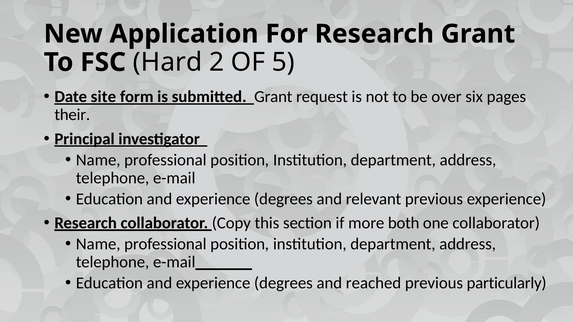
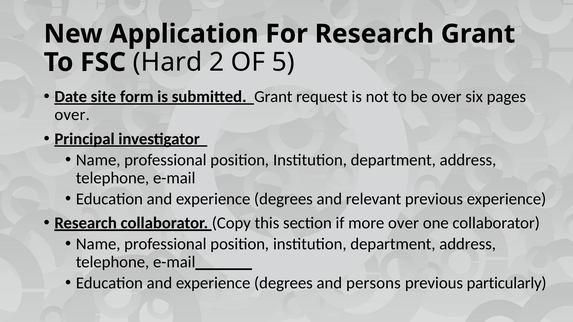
their at (72, 115): their -> over
more both: both -> over
reached: reached -> persons
